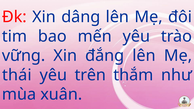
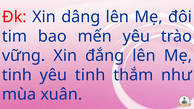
thái at (17, 75): thái -> tinh
yêu trên: trên -> tinh
